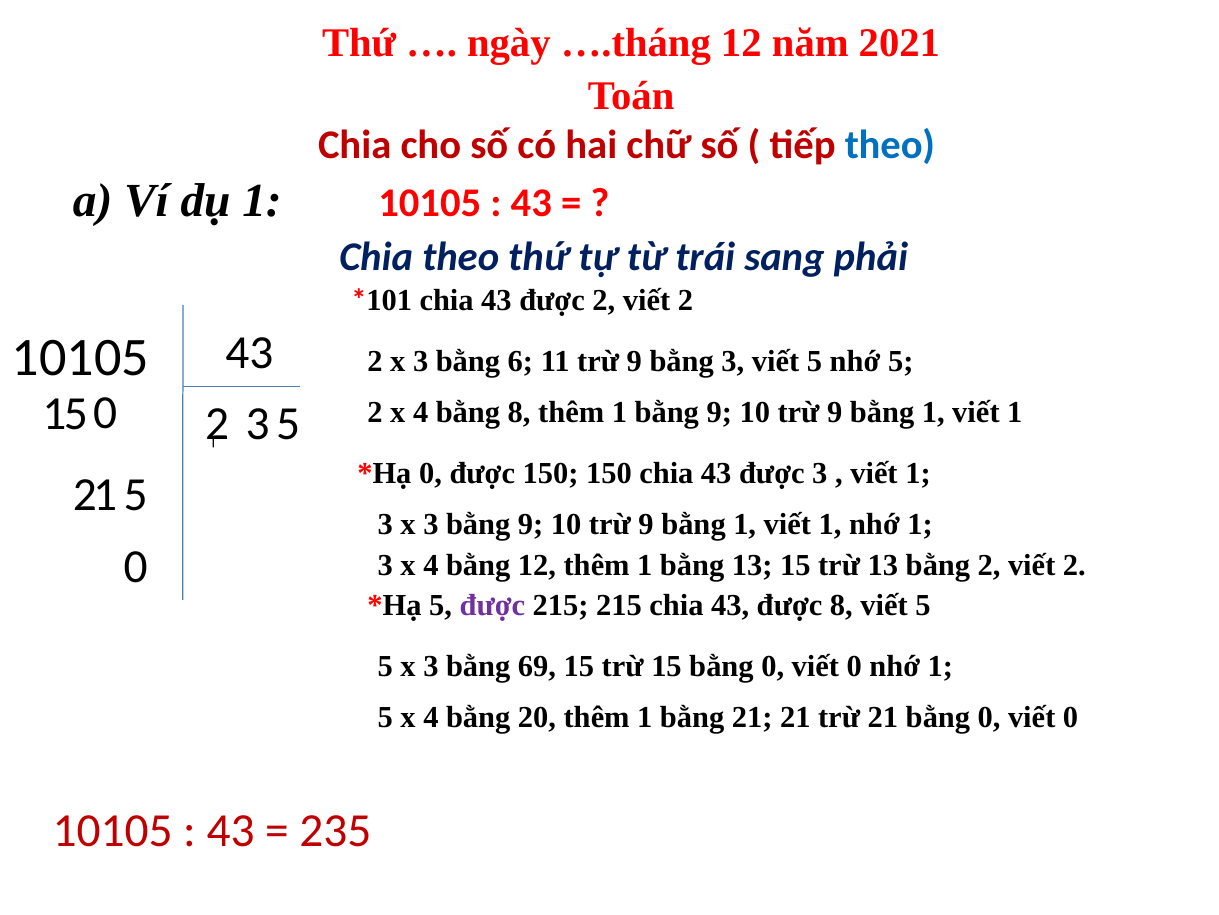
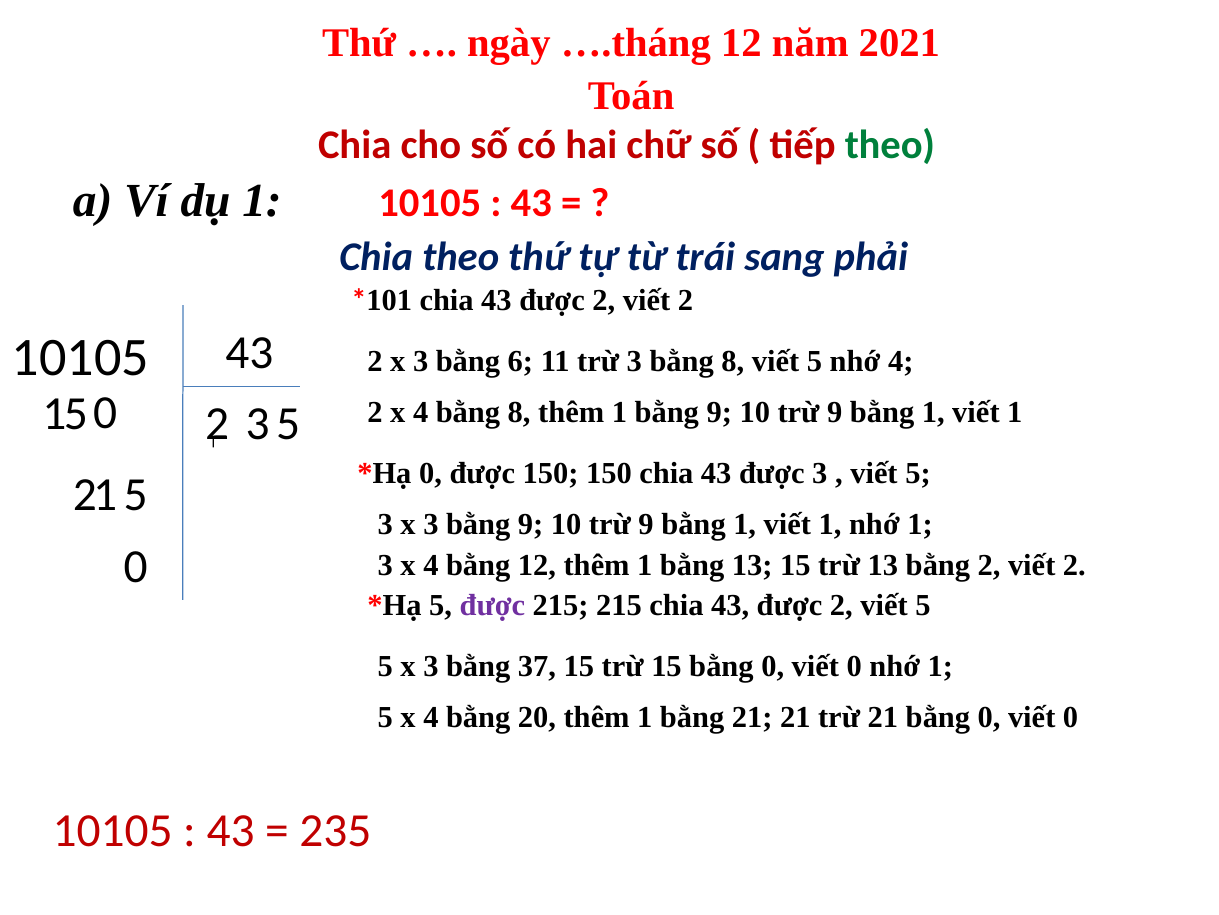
theo at (890, 145) colour: blue -> green
11 trừ 9: 9 -> 3
3 at (733, 362): 3 -> 8
nhớ 5: 5 -> 4
1 at (918, 473): 1 -> 5
8 at (841, 605): 8 -> 2
69: 69 -> 37
